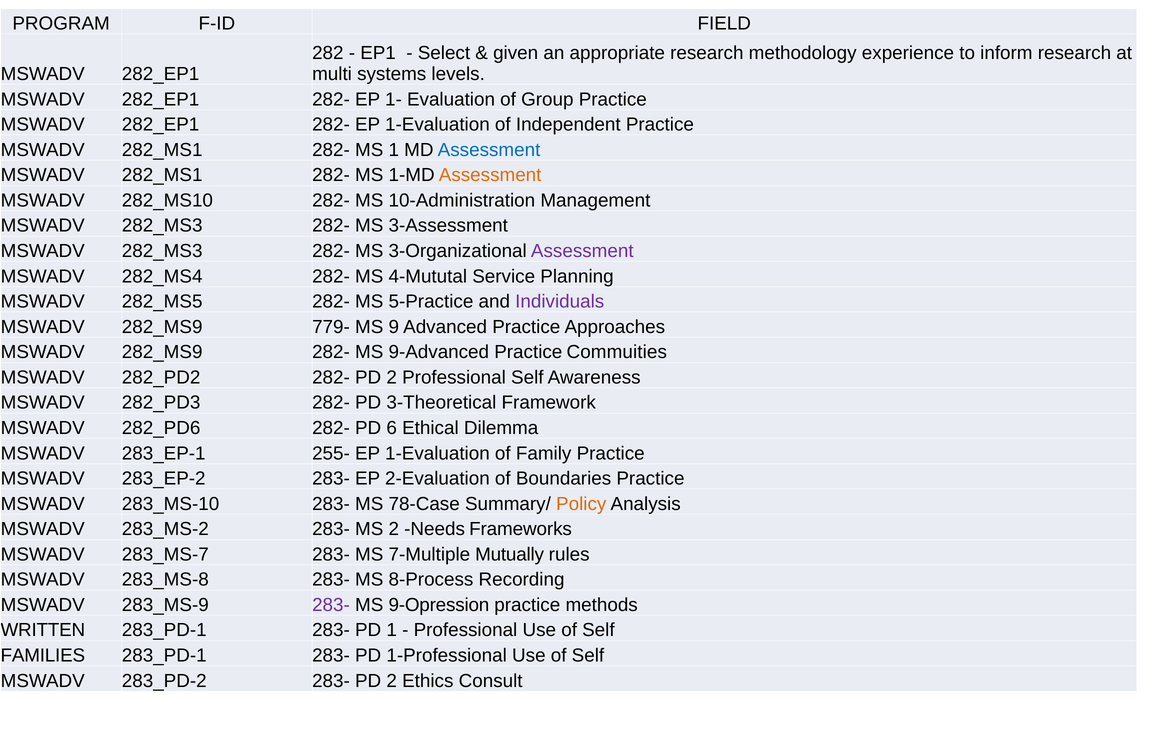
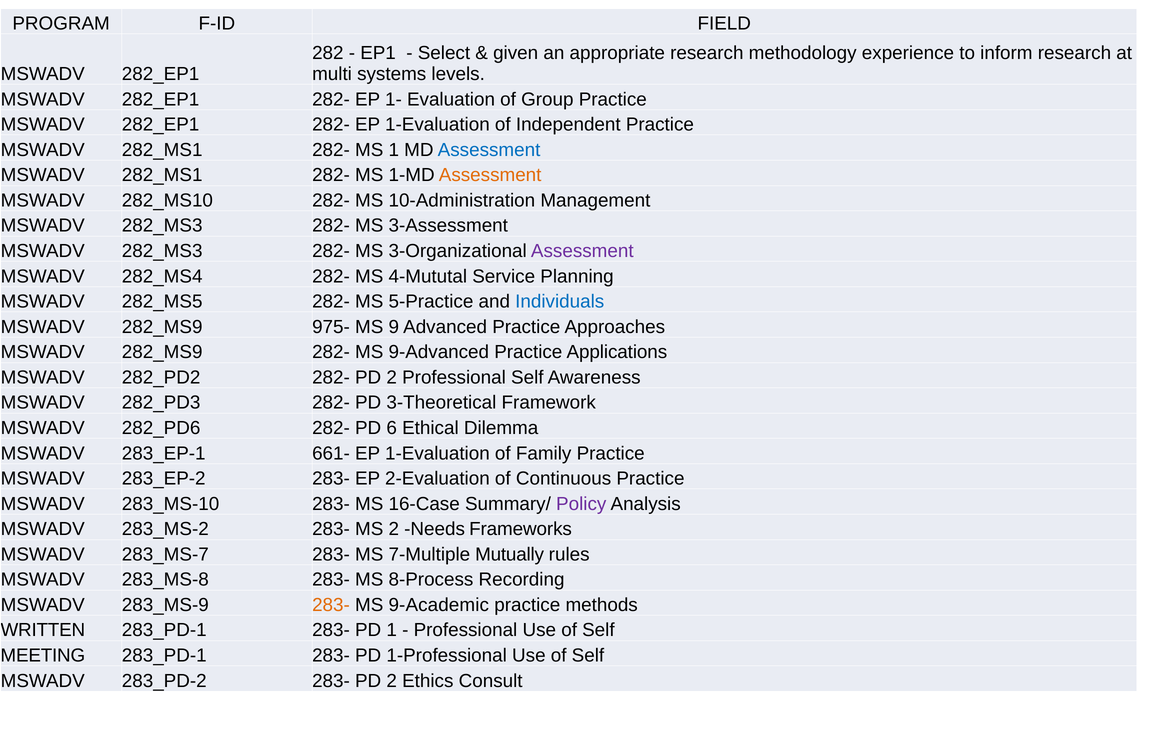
Individuals colour: purple -> blue
779-: 779- -> 975-
Commuities: Commuities -> Applications
255-: 255- -> 661-
Boundaries: Boundaries -> Continuous
78-Case: 78-Case -> 16-Case
Policy colour: orange -> purple
283- at (331, 605) colour: purple -> orange
9-Opression: 9-Opression -> 9-Academic
FAMILIES: FAMILIES -> MEETING
